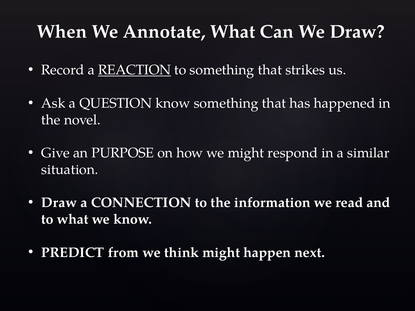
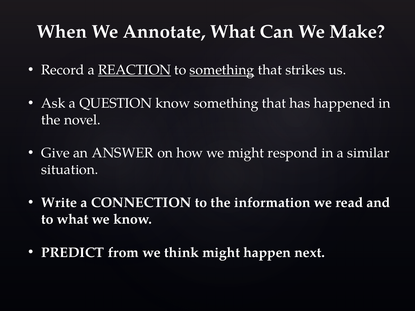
We Draw: Draw -> Make
something at (222, 70) underline: none -> present
PURPOSE: PURPOSE -> ANSWER
Draw at (59, 203): Draw -> Write
